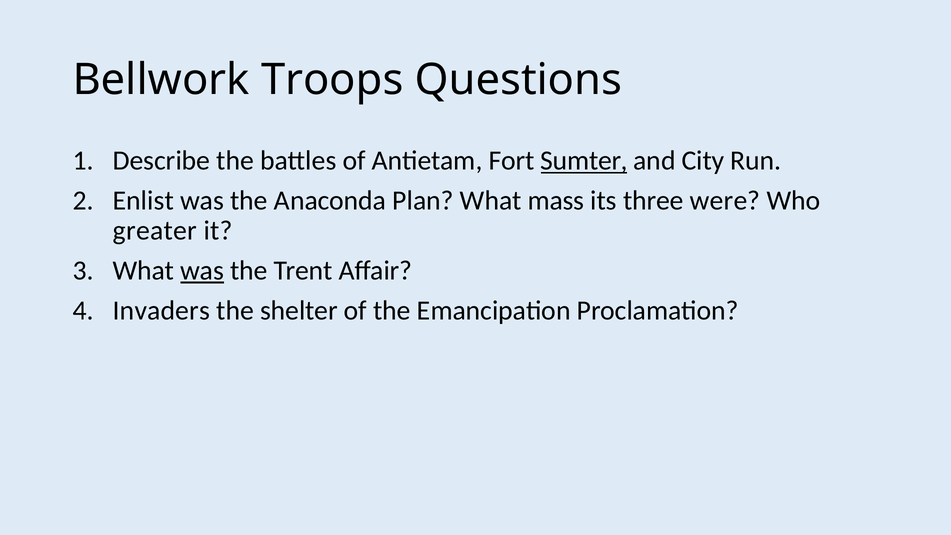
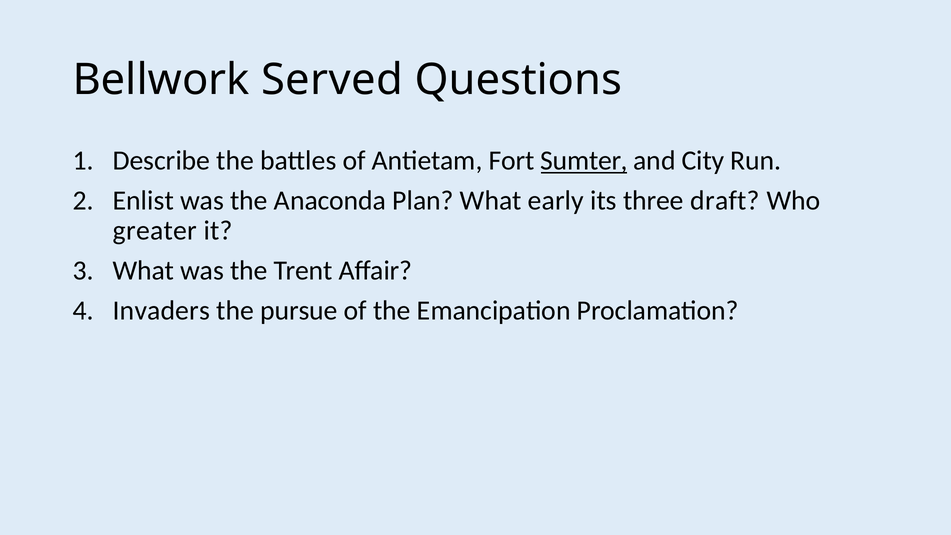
Troops: Troops -> Served
mass: mass -> early
were: were -> draft
was at (202, 270) underline: present -> none
shelter: shelter -> pursue
